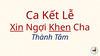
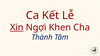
Khen underline: present -> none
